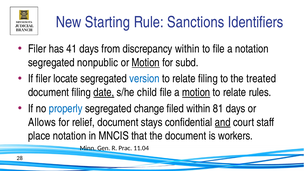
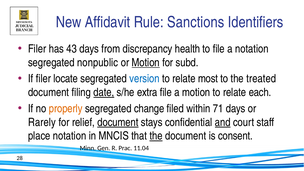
Starting: Starting -> Affidavit
41: 41 -> 43
discrepancy within: within -> health
relate filing: filing -> most
child: child -> extra
motion at (196, 92) underline: present -> none
rules: rules -> each
properly colour: blue -> orange
81: 81 -> 71
Allows: Allows -> Rarely
document at (118, 122) underline: none -> present
the at (156, 136) underline: none -> present
workers: workers -> consent
